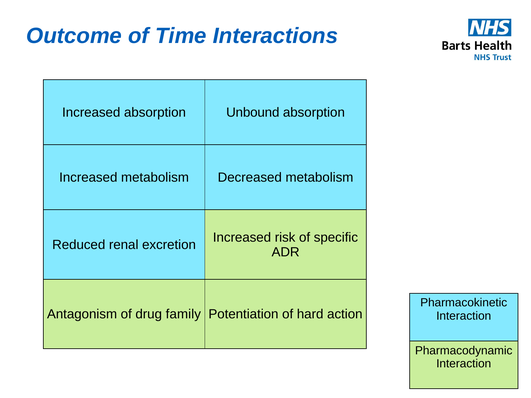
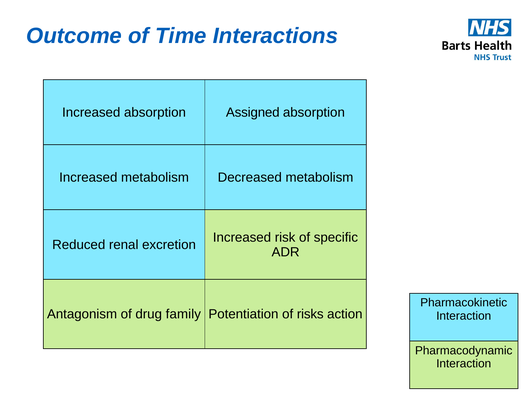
Unbound: Unbound -> Assigned
hard: hard -> risks
